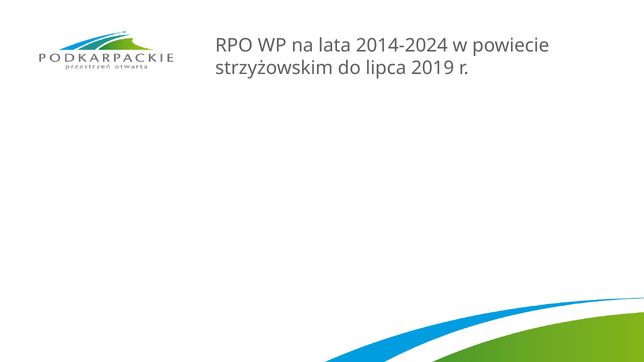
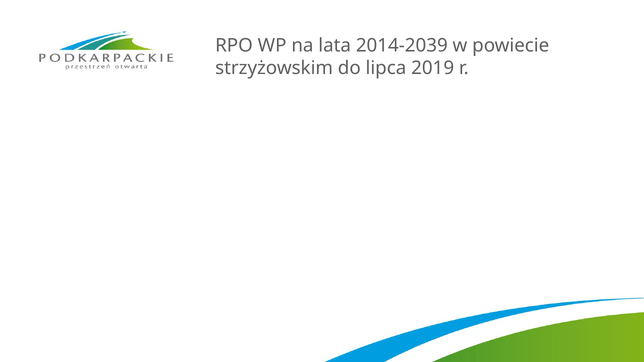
2014-2024: 2014-2024 -> 2014-2039
